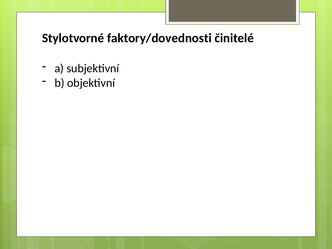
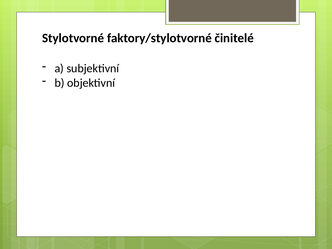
faktory/dovednosti: faktory/dovednosti -> faktory/stylotvorné
